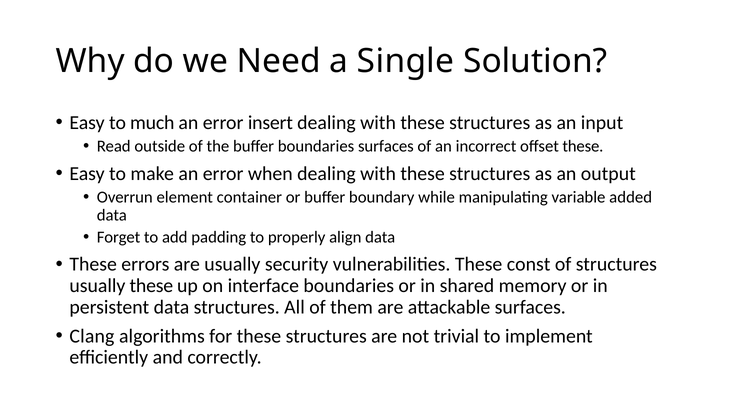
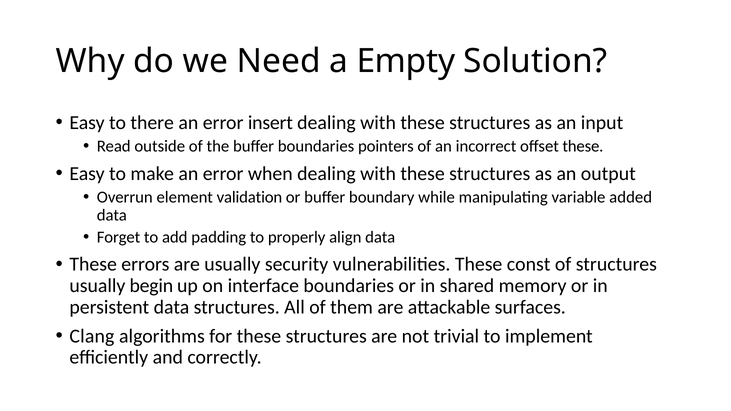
Single: Single -> Empty
much: much -> there
boundaries surfaces: surfaces -> pointers
container: container -> validation
usually these: these -> begin
